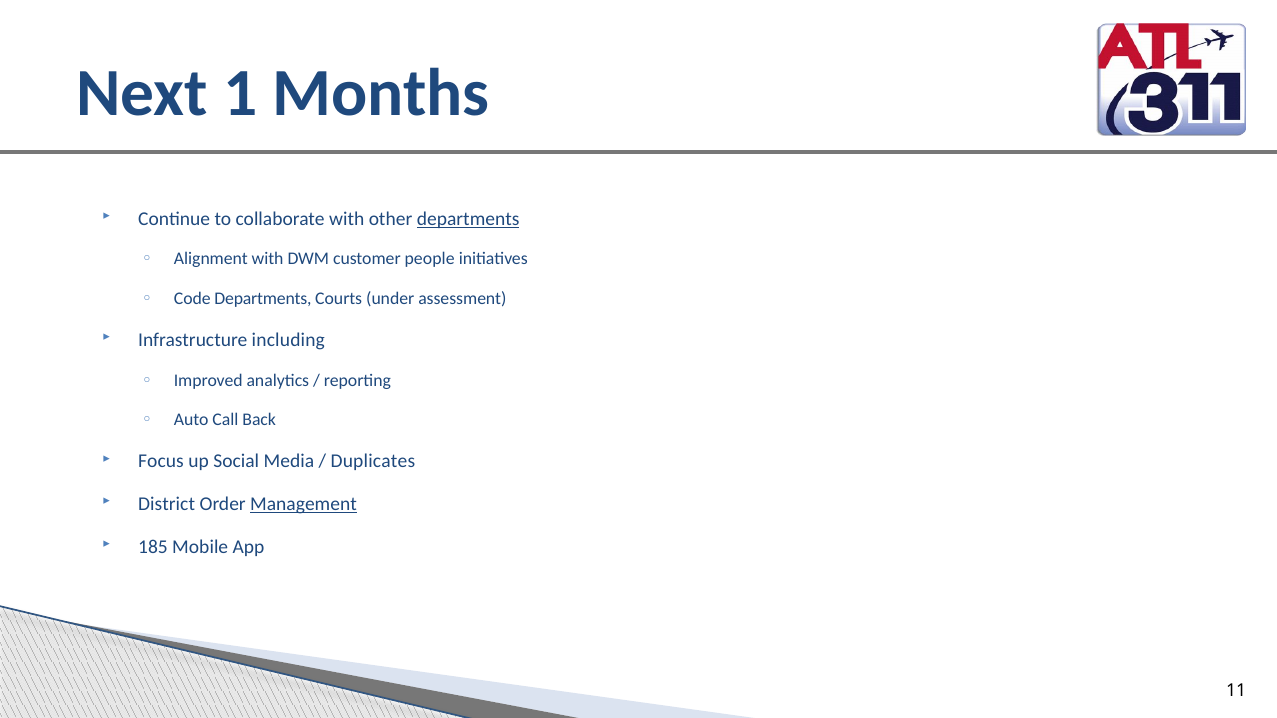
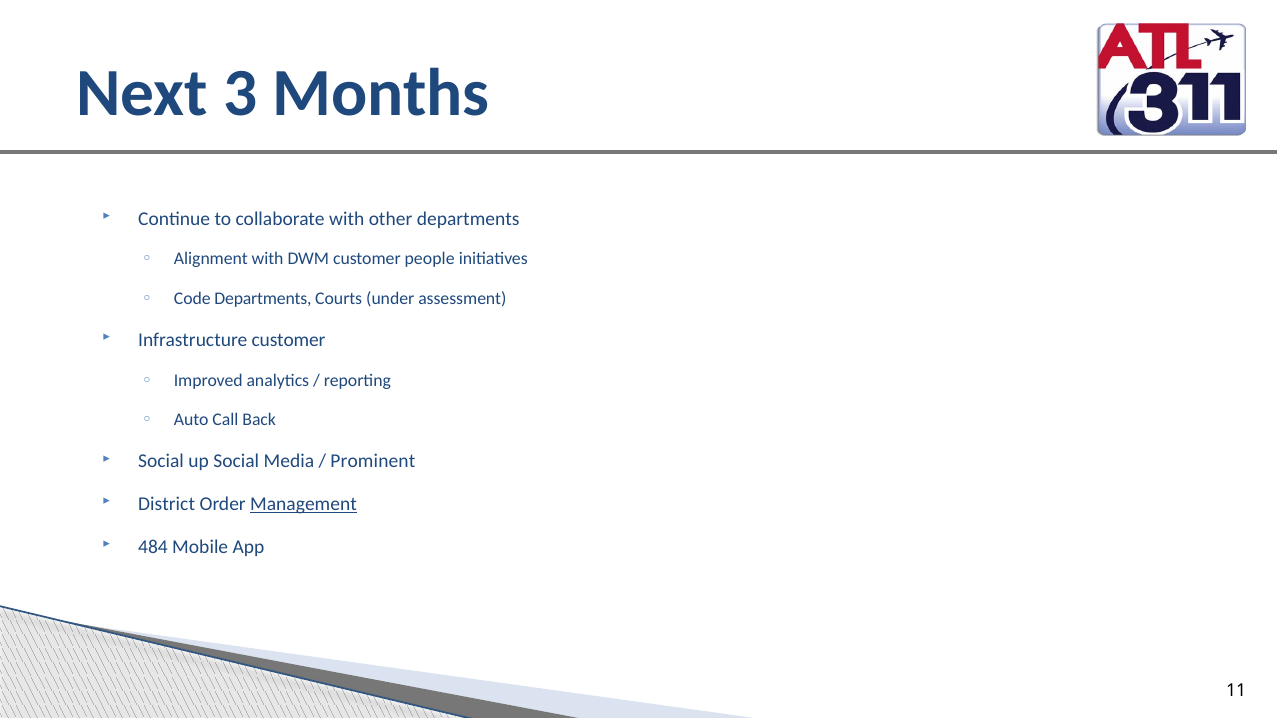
1: 1 -> 3
departments at (468, 219) underline: present -> none
Infrastructure including: including -> customer
Focus at (161, 462): Focus -> Social
Duplicates: Duplicates -> Prominent
185: 185 -> 484
